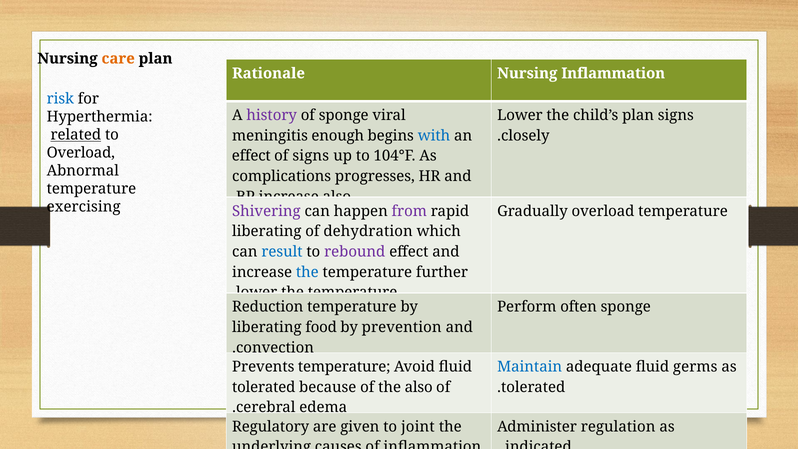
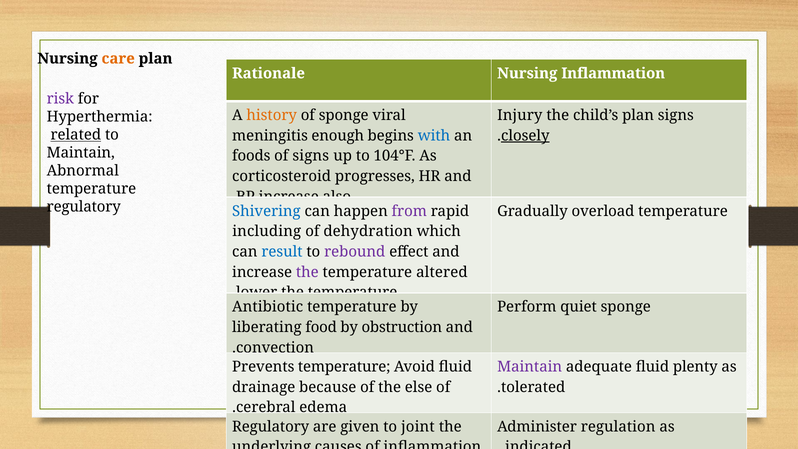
risk colour: blue -> purple
history colour: purple -> orange
Lower at (520, 115): Lower -> Injury
closely underline: none -> present
Overload at (81, 153): Overload -> Maintain
effect at (251, 156): effect -> foods
complications: complications -> corticosteroid
exercising at (84, 207): exercising -> regulatory
Shivering colour: purple -> blue
liberating at (267, 231): liberating -> including
the at (307, 272) colour: blue -> purple
further: further -> altered
Reduction: Reduction -> Antibiotic
often: often -> quiet
prevention: prevention -> obstruction
Maintain at (530, 367) colour: blue -> purple
germs: germs -> plenty
tolerated at (264, 387): tolerated -> drainage
the also: also -> else
